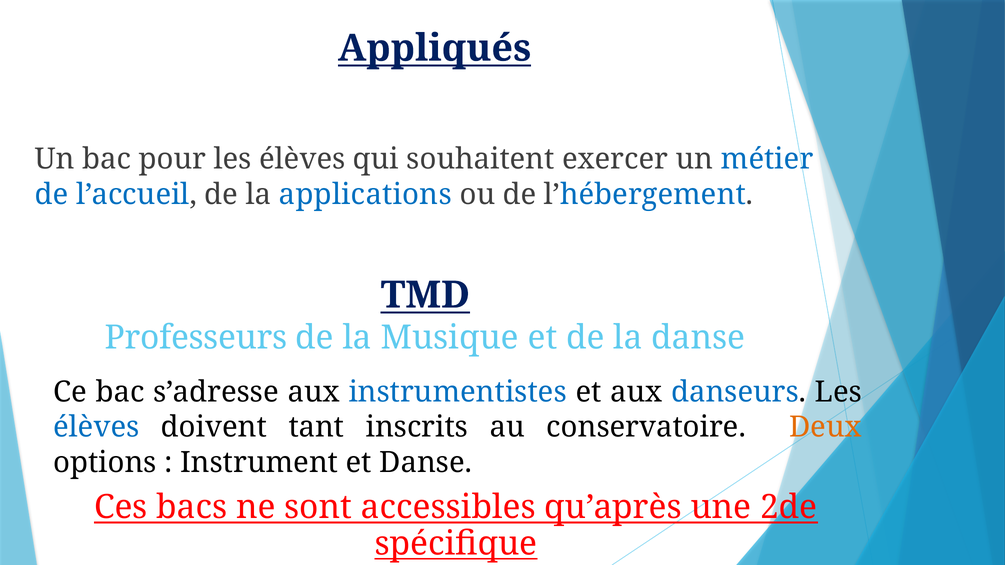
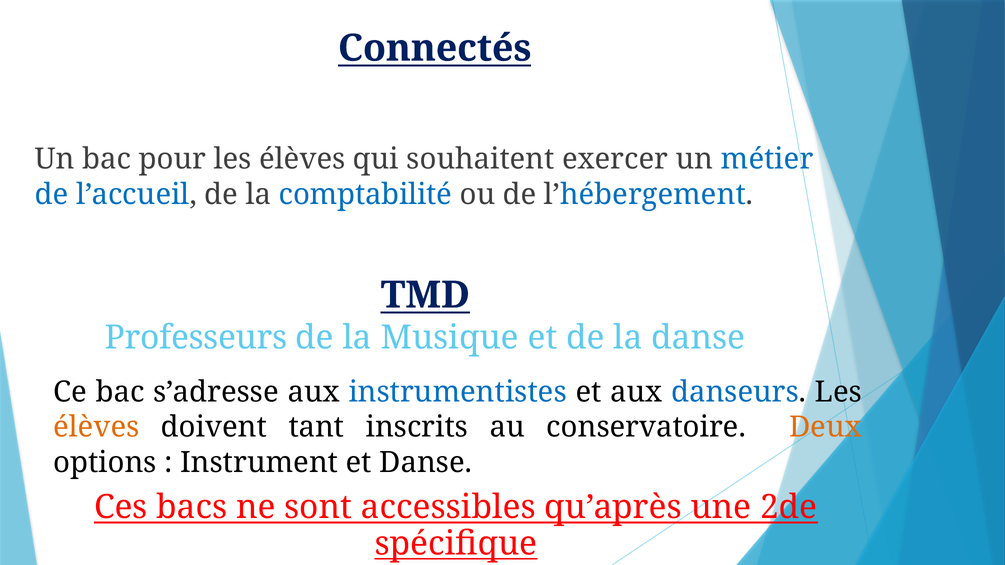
Appliqués: Appliqués -> Connectés
applications: applications -> comptabilité
élèves at (96, 427) colour: blue -> orange
